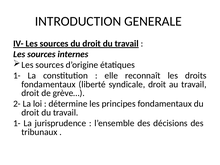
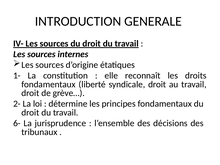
1- at (17, 123): 1- -> 6-
